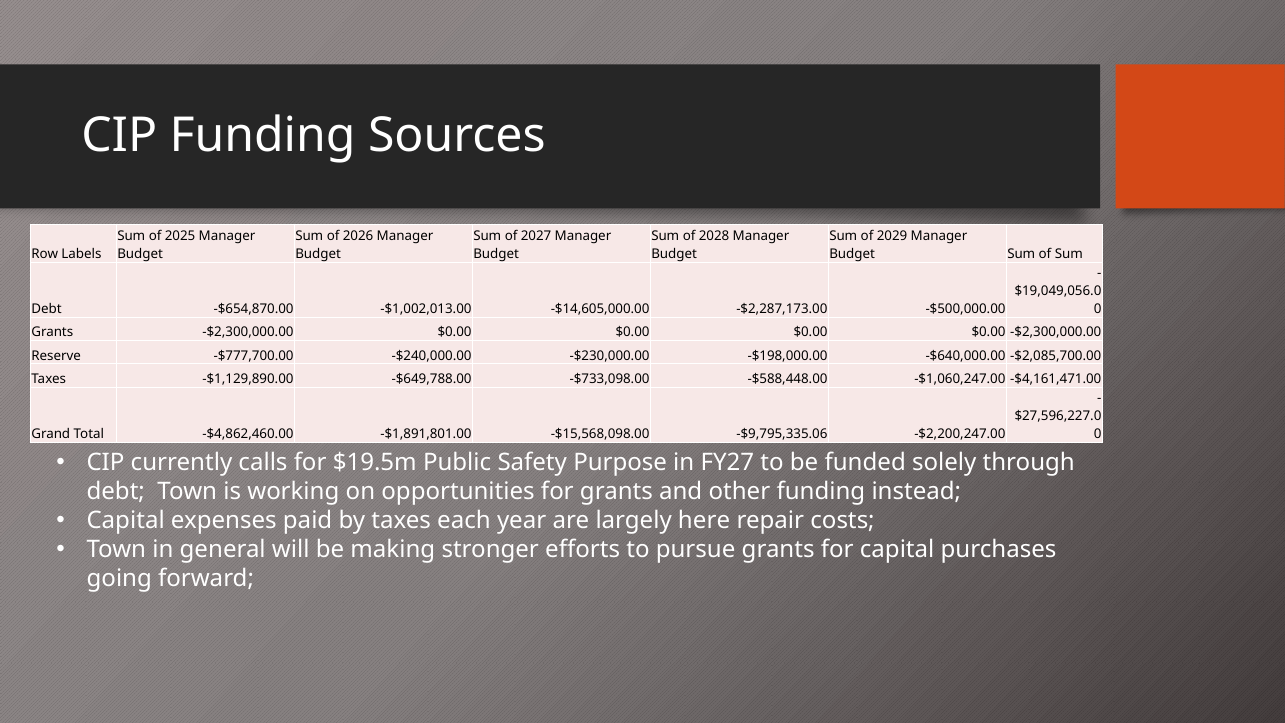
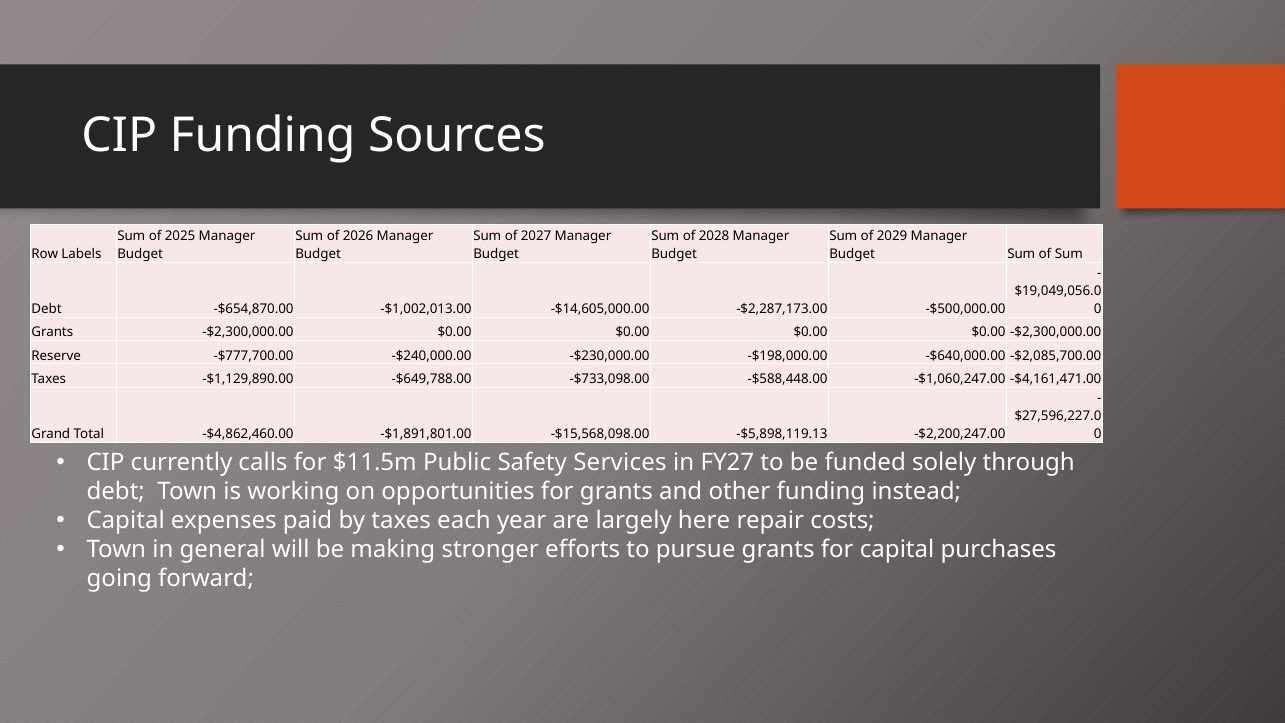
-$9,795,335.06: -$9,795,335.06 -> -$5,898,119.13
$19.5m: $19.5m -> $11.5m
Purpose: Purpose -> Services
